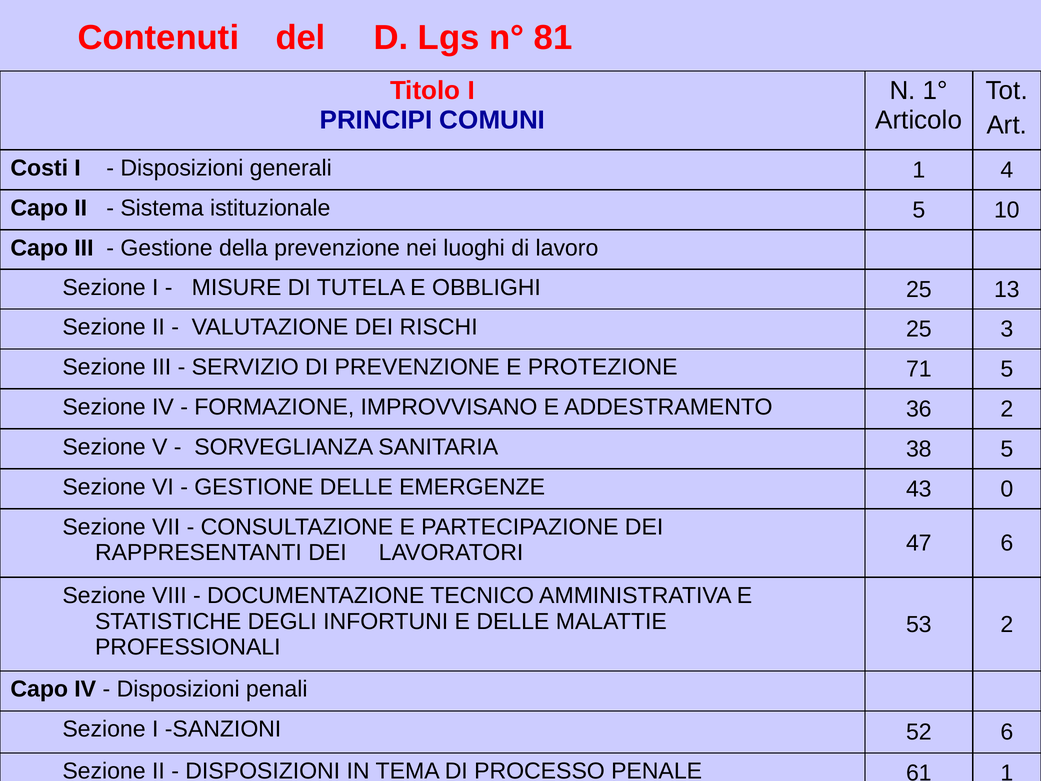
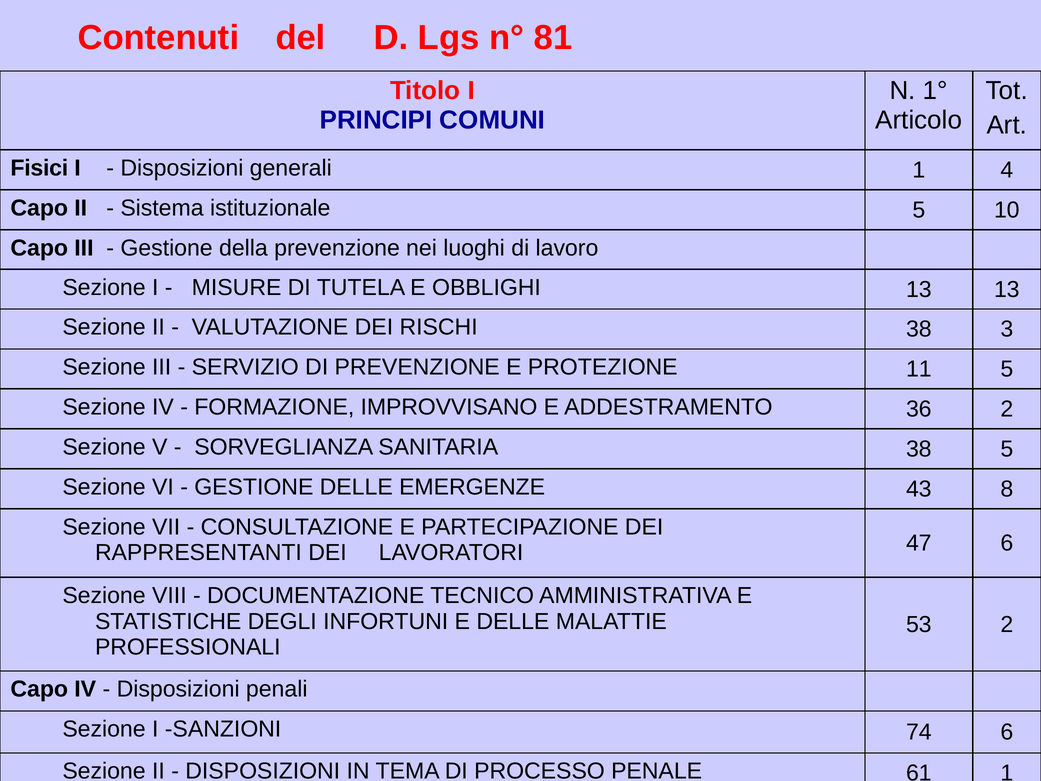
Costi: Costi -> Fisici
OBBLIGHI 25: 25 -> 13
RISCHI 25: 25 -> 38
71: 71 -> 11
0: 0 -> 8
52: 52 -> 74
